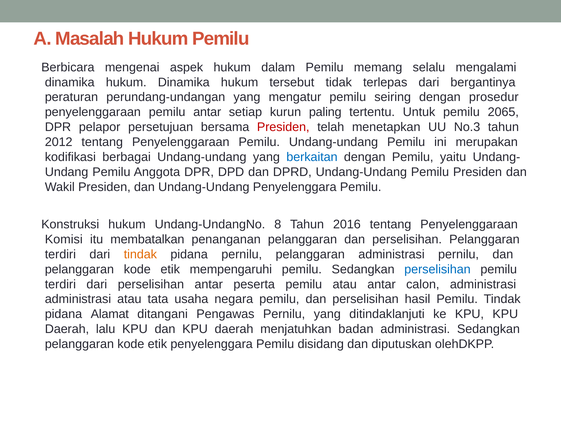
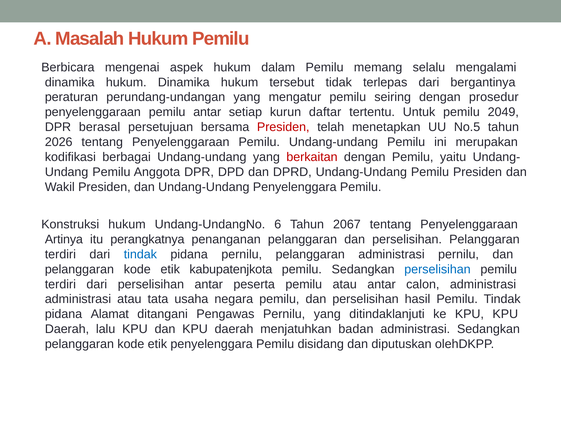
paling: paling -> daftar
2065: 2065 -> 2049
pelapor: pelapor -> berasal
No.3: No.3 -> No.5
2012: 2012 -> 2026
berkaitan colour: blue -> red
8: 8 -> 6
2016: 2016 -> 2067
Komisi: Komisi -> Artinya
membatalkan: membatalkan -> perangkatnya
tindak at (140, 254) colour: orange -> blue
mempengaruhi: mempengaruhi -> kabupatenjkota
